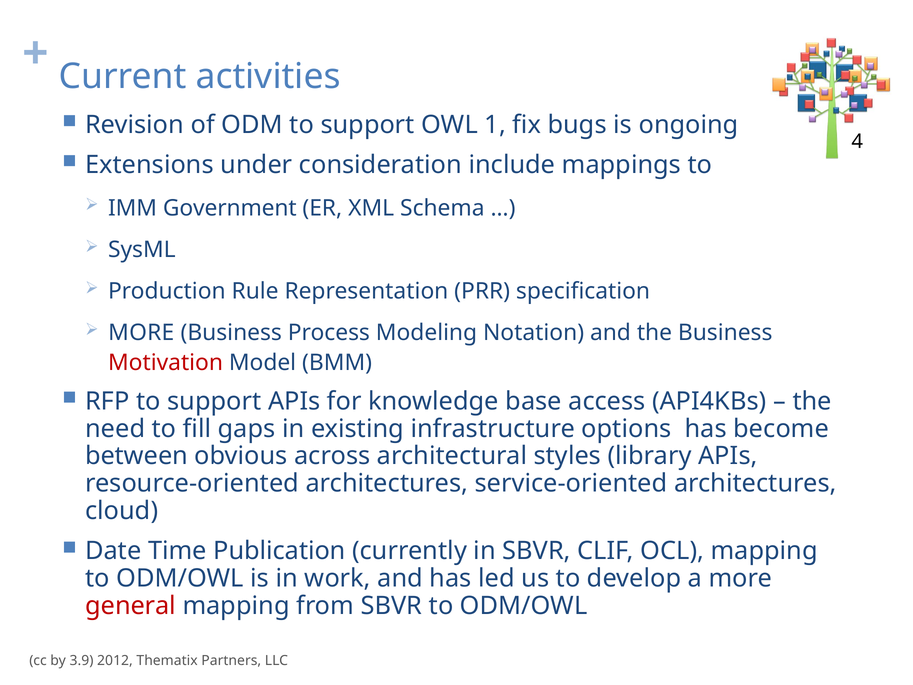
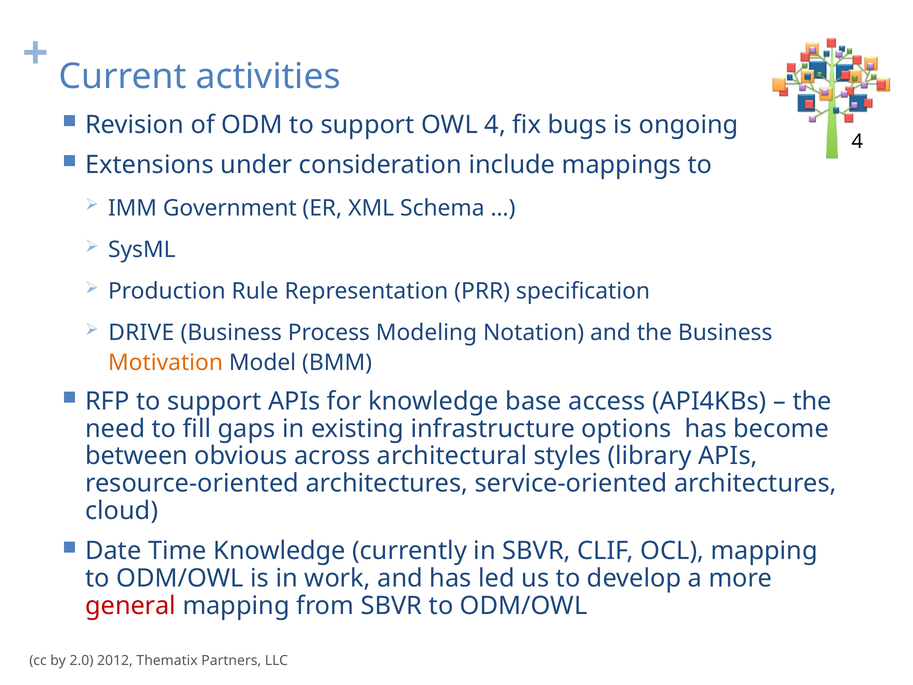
OWL 1: 1 -> 4
MORE at (141, 333): MORE -> DRIVE
Motivation colour: red -> orange
Time Publication: Publication -> Knowledge
3.9: 3.9 -> 2.0
